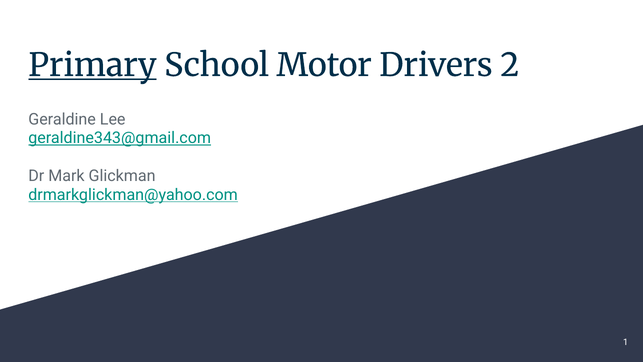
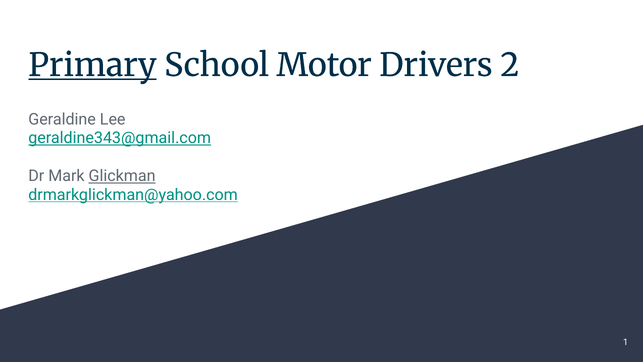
Glickman underline: none -> present
